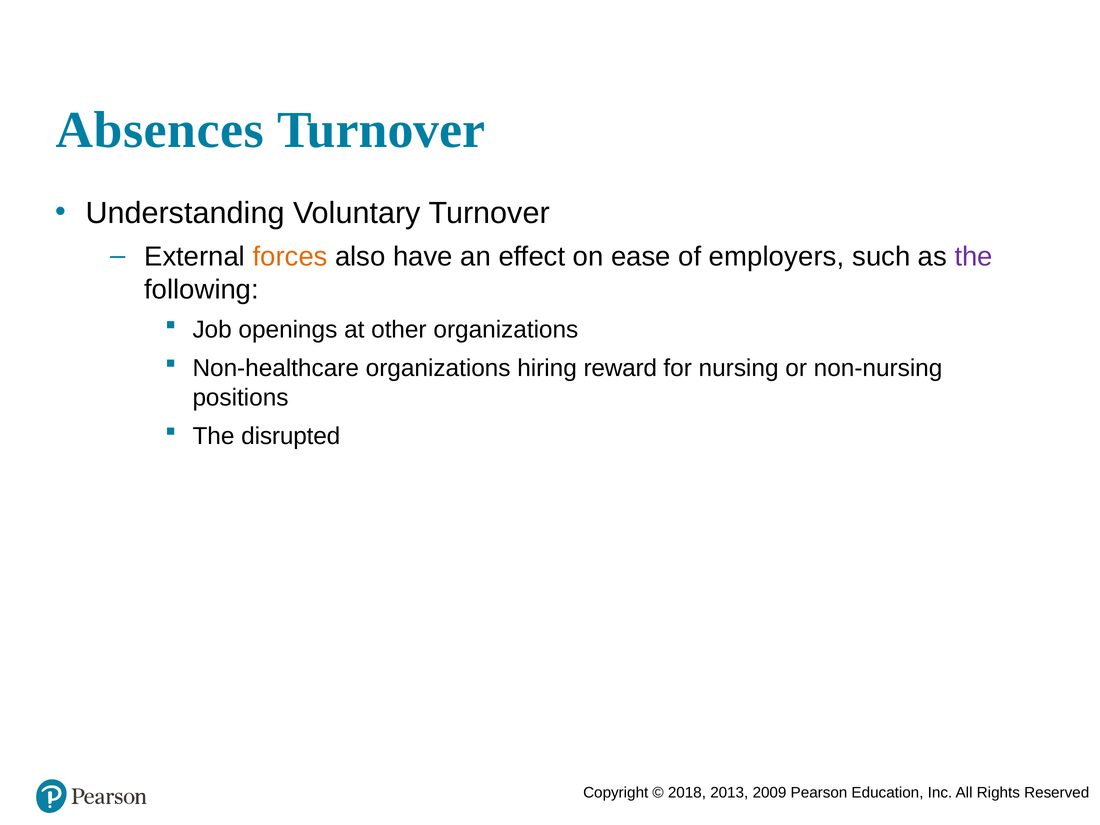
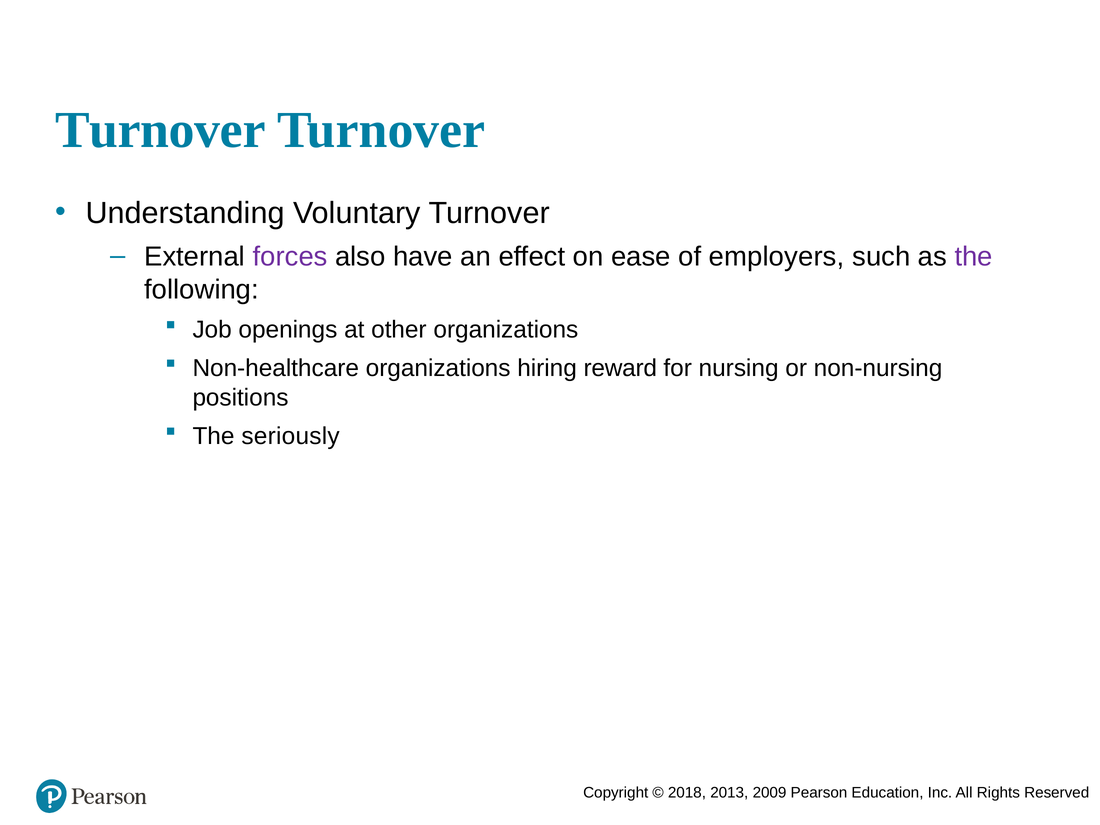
Absences at (160, 130): Absences -> Turnover
forces colour: orange -> purple
disrupted: disrupted -> seriously
